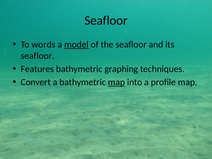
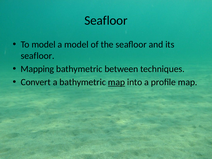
To words: words -> model
model at (76, 44) underline: present -> none
Features: Features -> Mapping
graphing: graphing -> between
